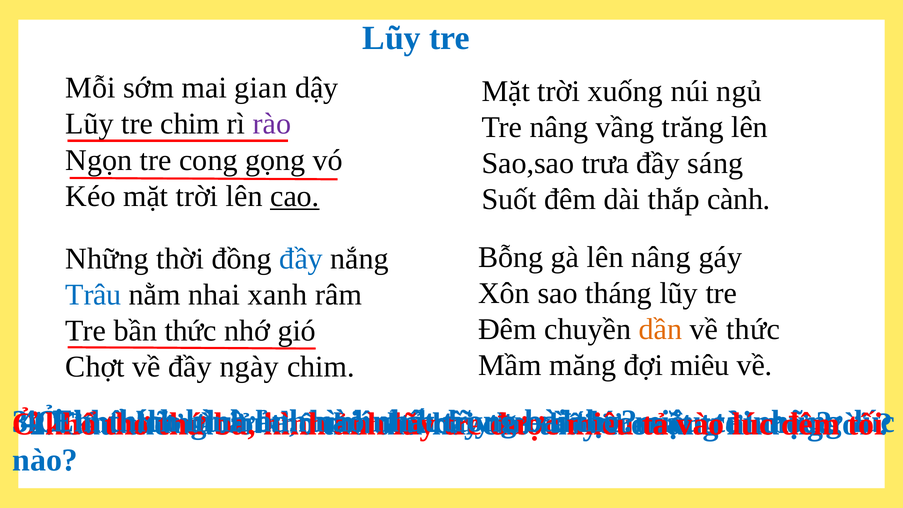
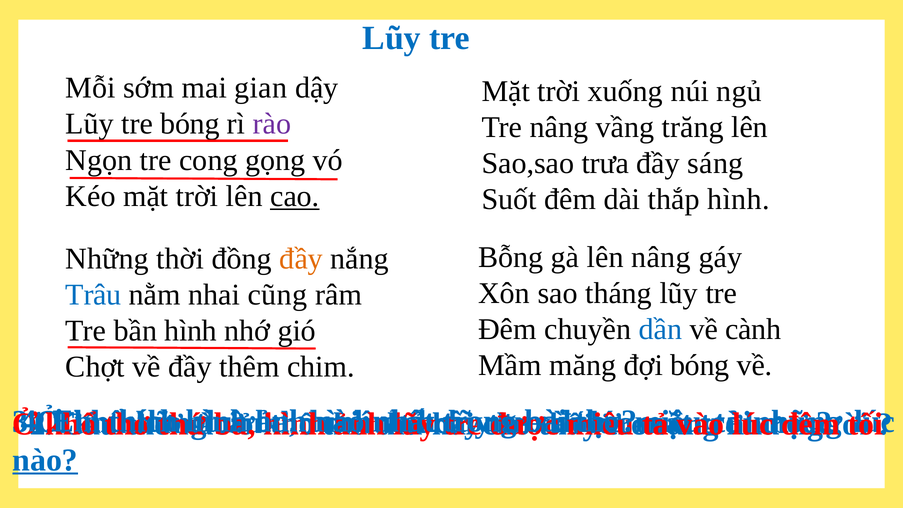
tre chim: chim -> bóng
thắp cành: cành -> hình
đầy at (301, 259) colour: blue -> orange
nhai xanh: xanh -> cũng
dần colour: orange -> blue
về thức: thức -> cành
bần thức: thức -> hình
đợi miêu: miêu -> bóng
ngày: ngày -> thêm
nào at (45, 460) underline: none -> present
